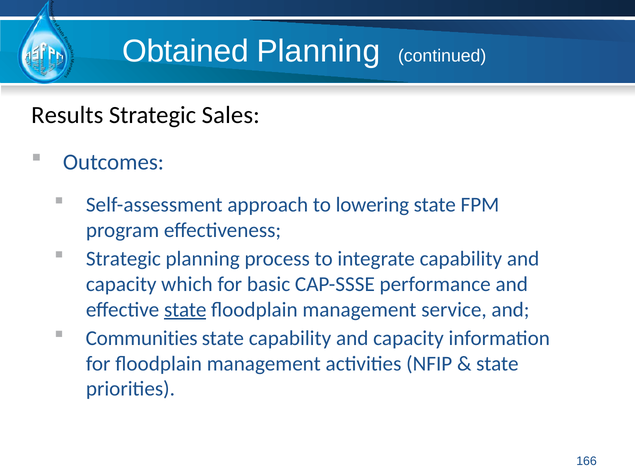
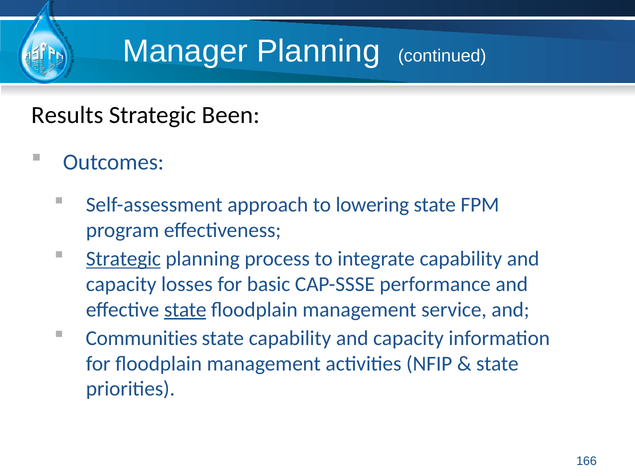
Obtained: Obtained -> Manager
Sales: Sales -> Been
Strategic at (123, 259) underline: none -> present
which: which -> losses
